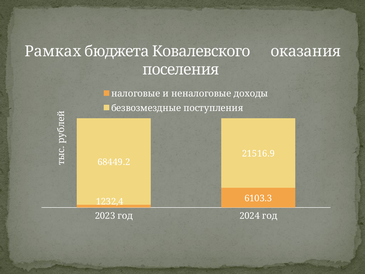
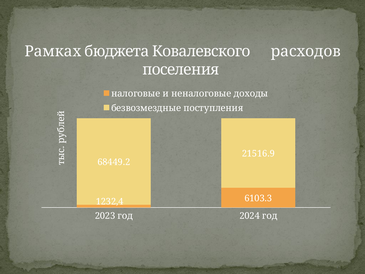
оказания: оказания -> расходов
